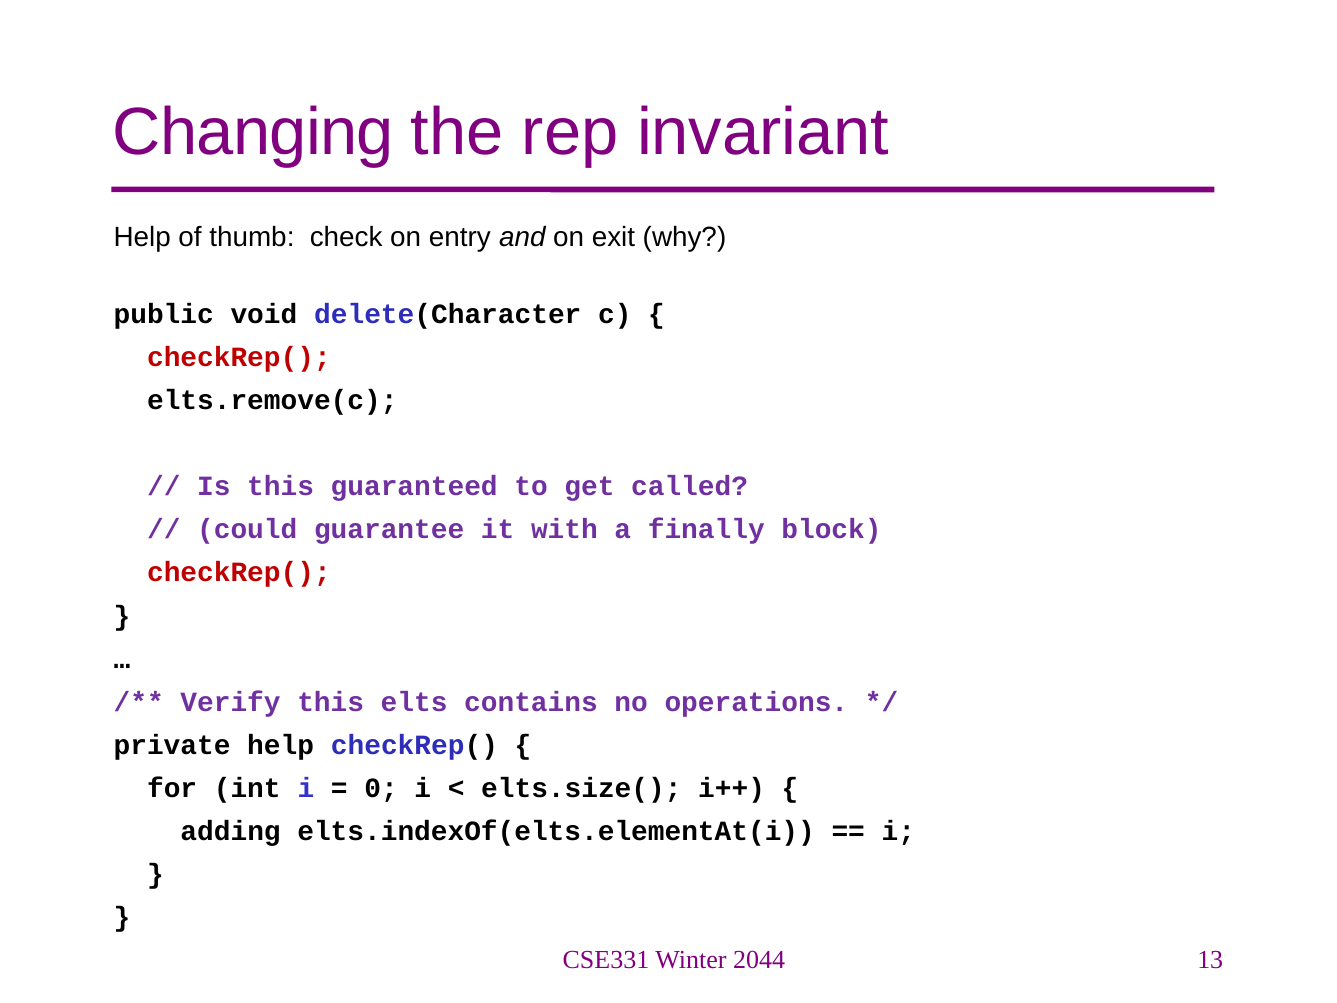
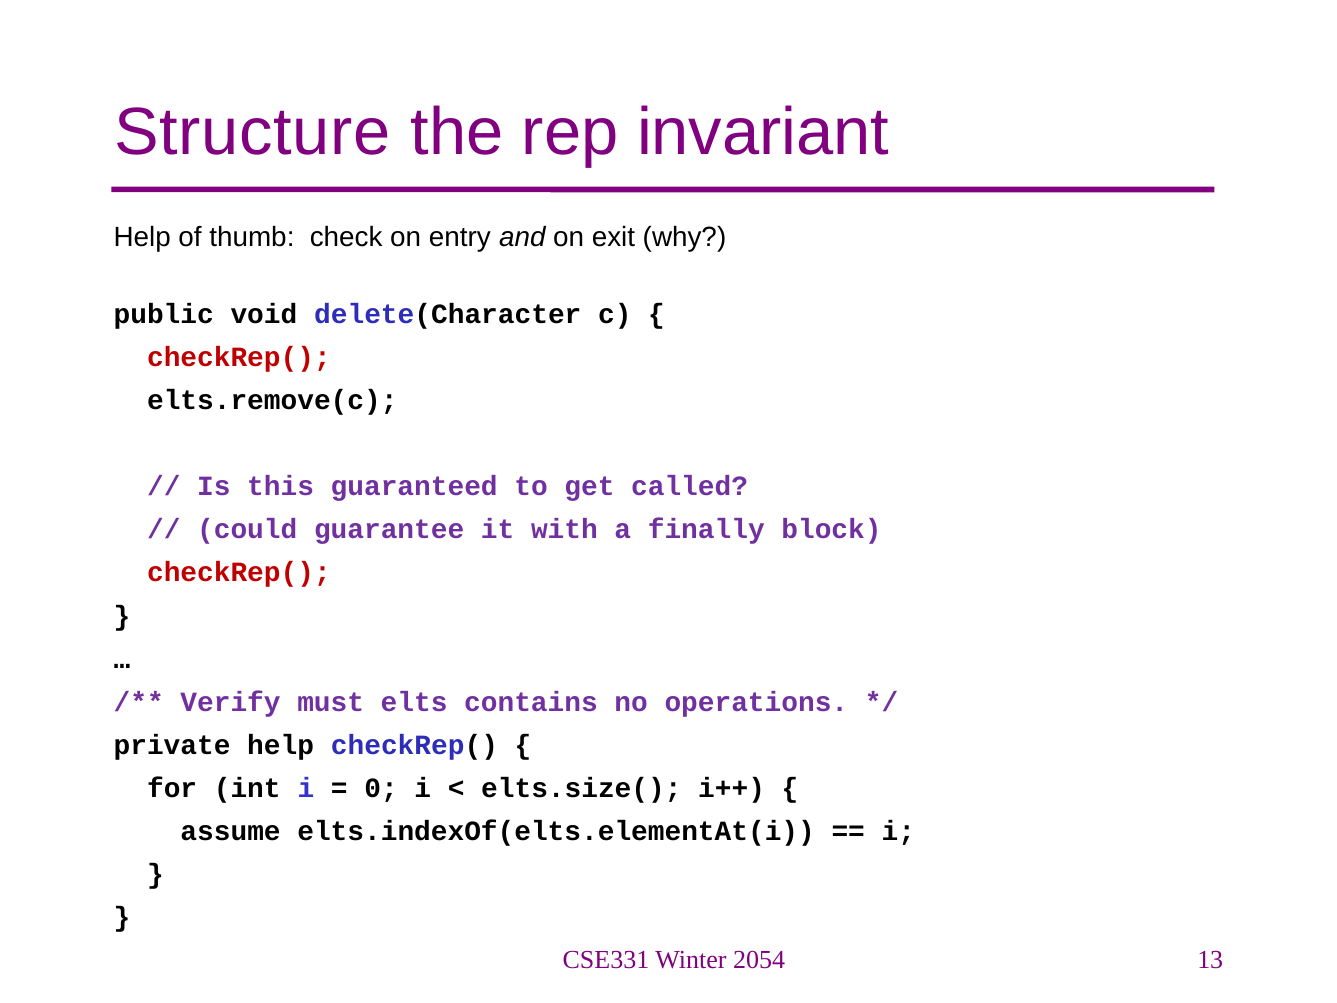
Changing: Changing -> Structure
Verify this: this -> must
adding: adding -> assume
2044: 2044 -> 2054
